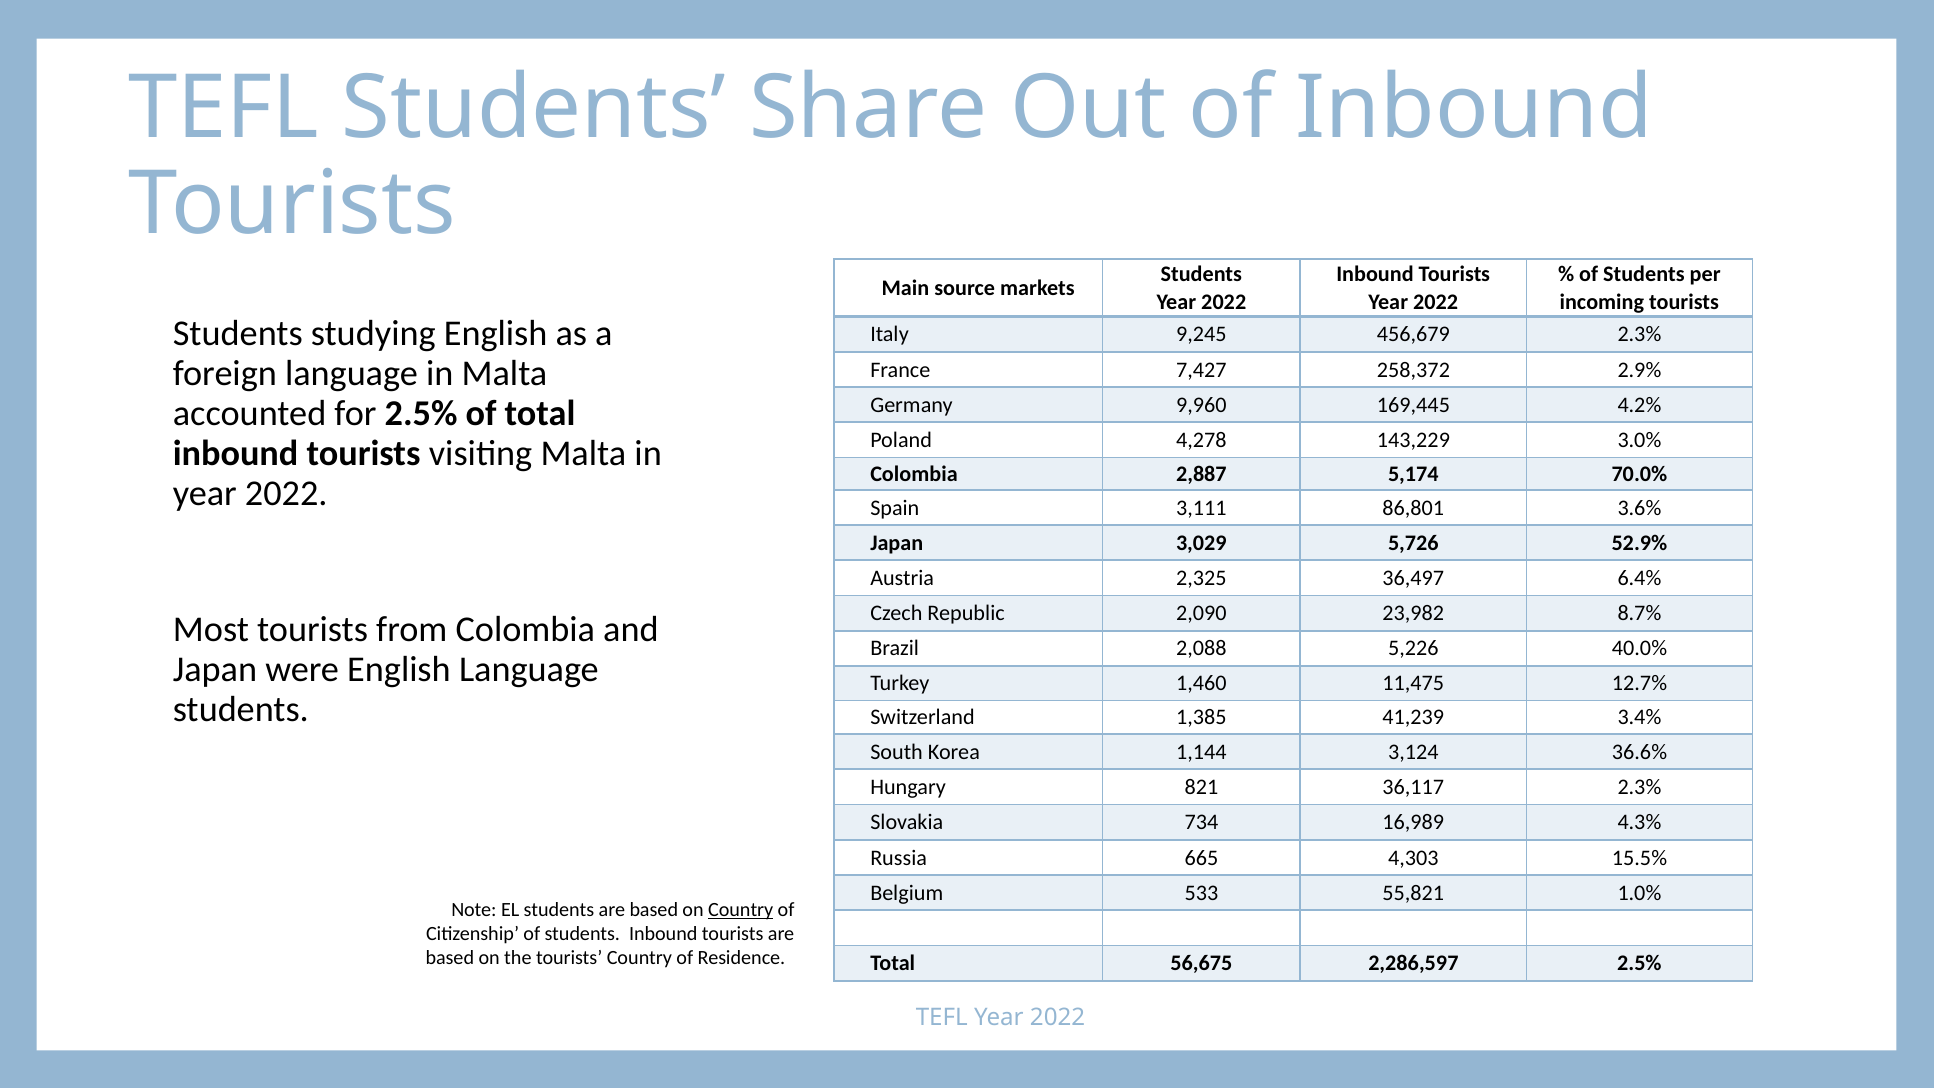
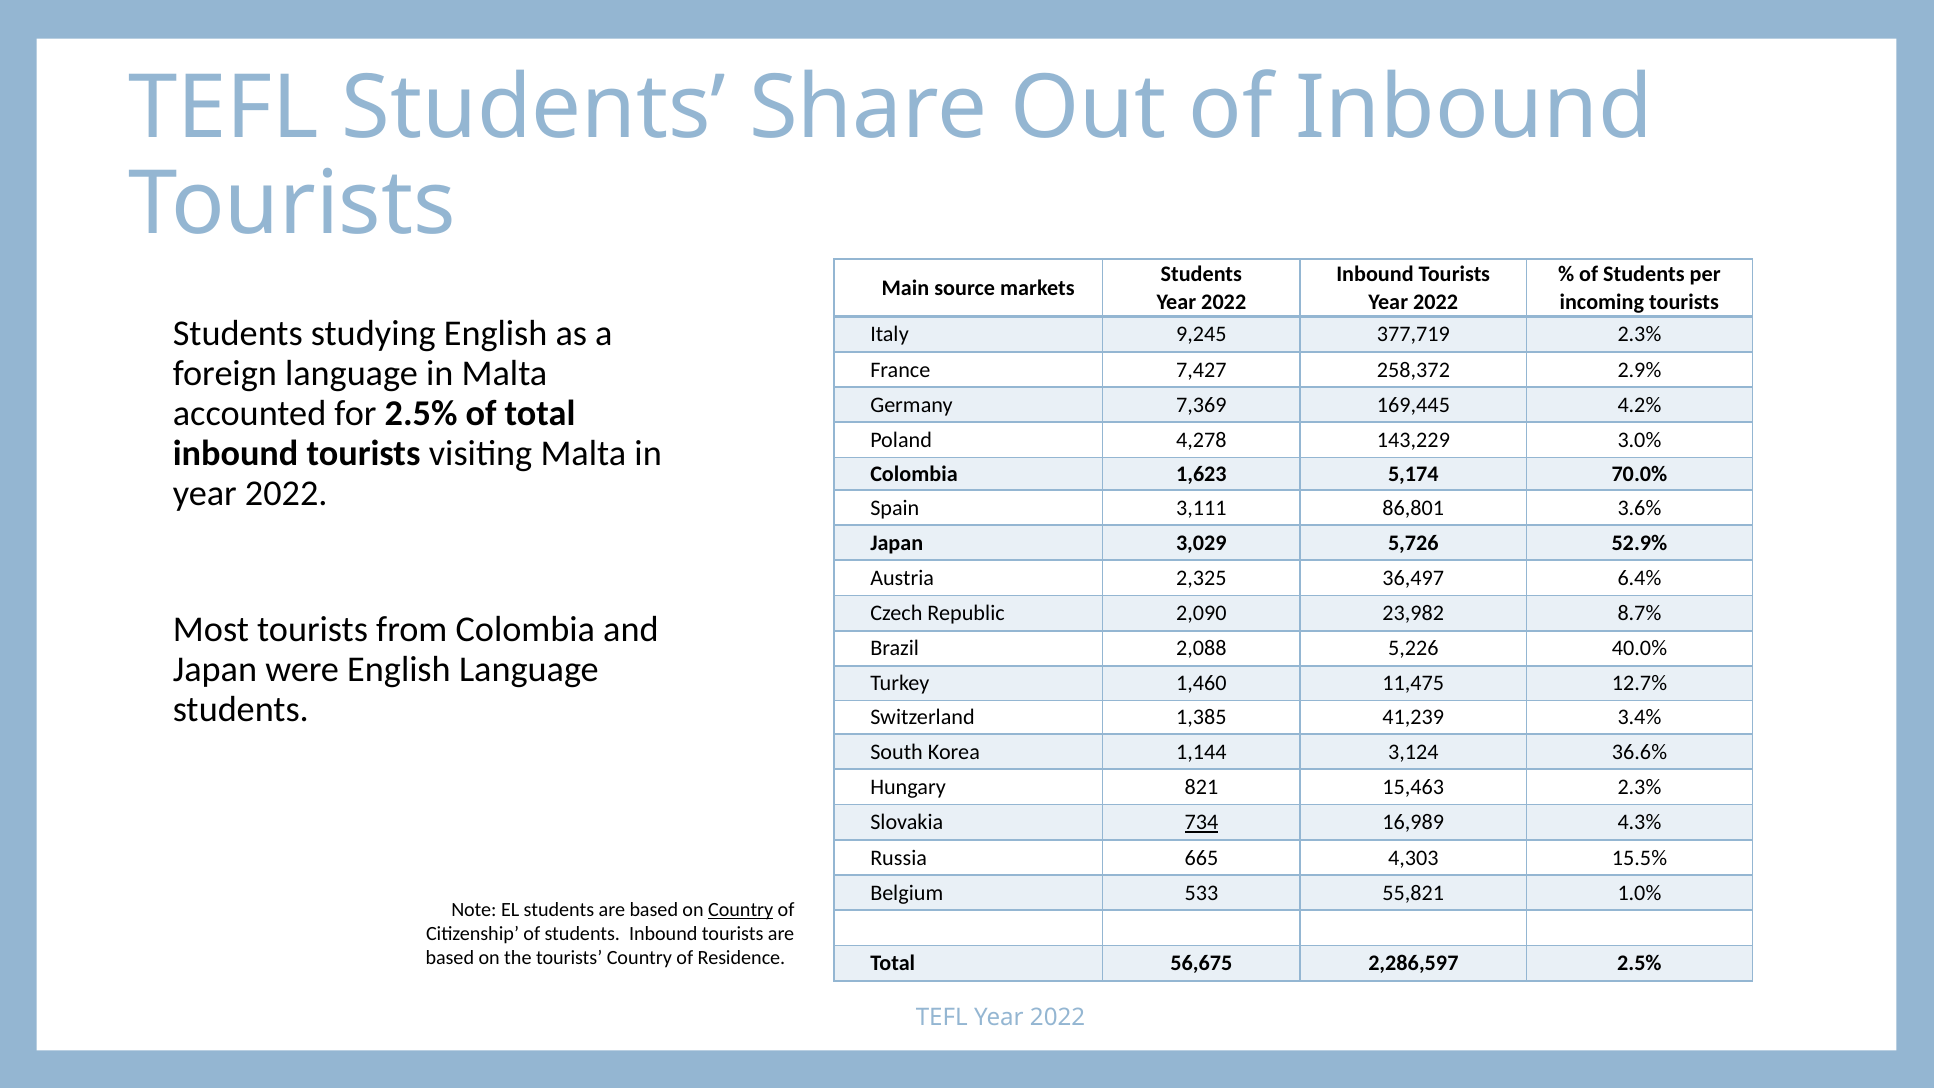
456,679: 456,679 -> 377,719
9,960: 9,960 -> 7,369
2,887: 2,887 -> 1,623
36,117: 36,117 -> 15,463
734 underline: none -> present
